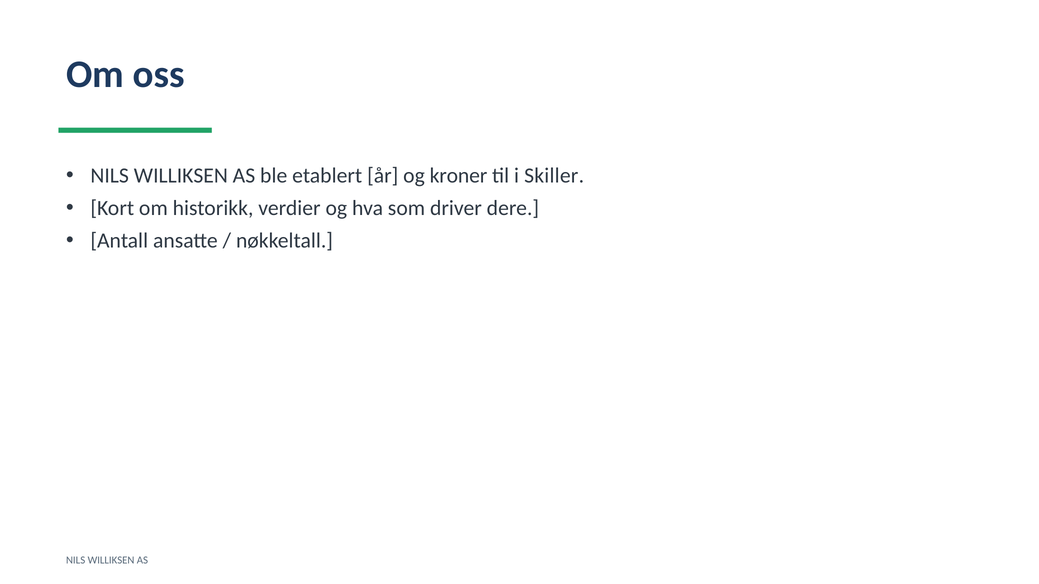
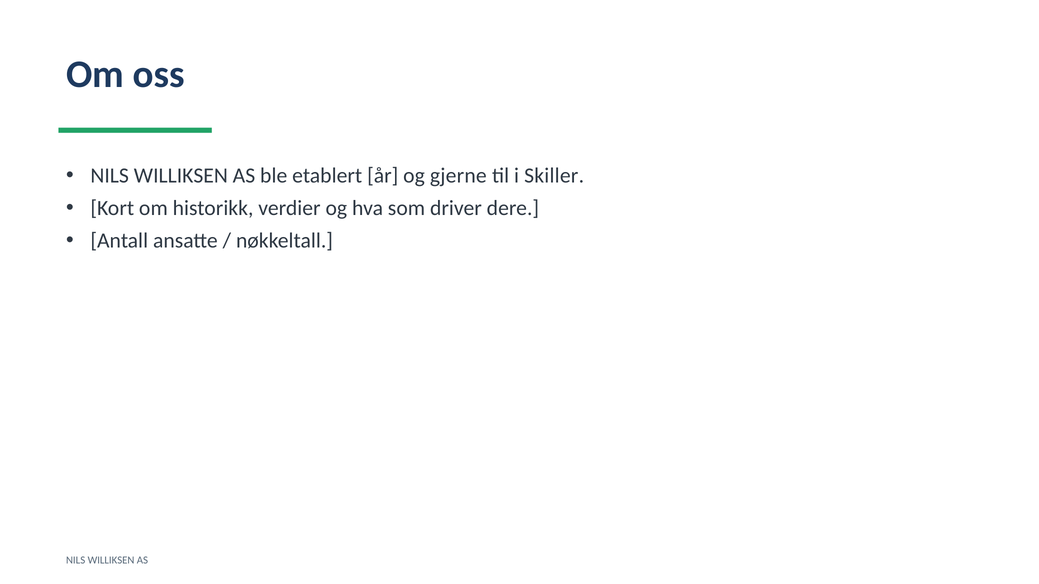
kroner: kroner -> gjerne
